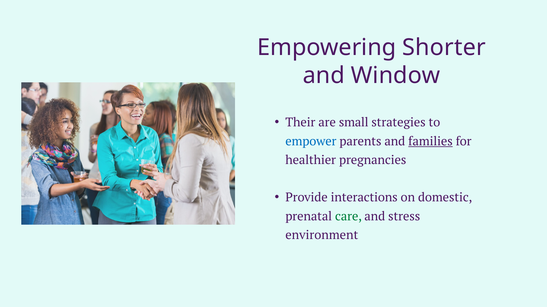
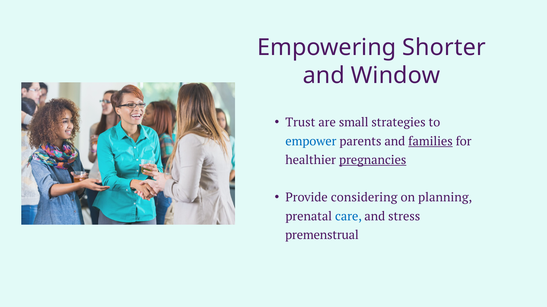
Their: Their -> Trust
pregnancies underline: none -> present
interactions: interactions -> considering
domestic: domestic -> planning
care colour: green -> blue
environment: environment -> premenstrual
